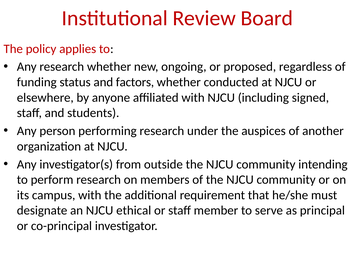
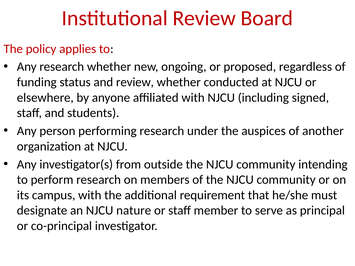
and factors: factors -> review
ethical: ethical -> nature
